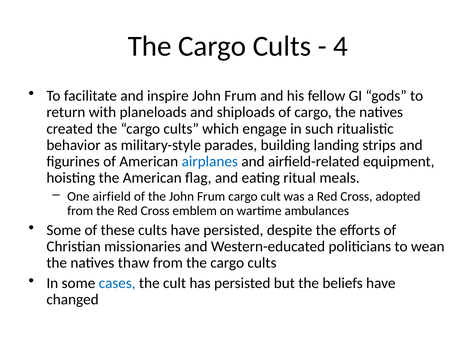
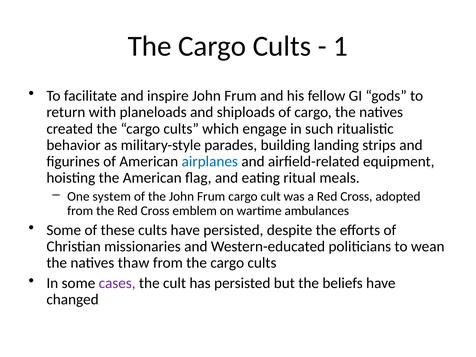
4: 4 -> 1
airfield: airfield -> system
cases colour: blue -> purple
